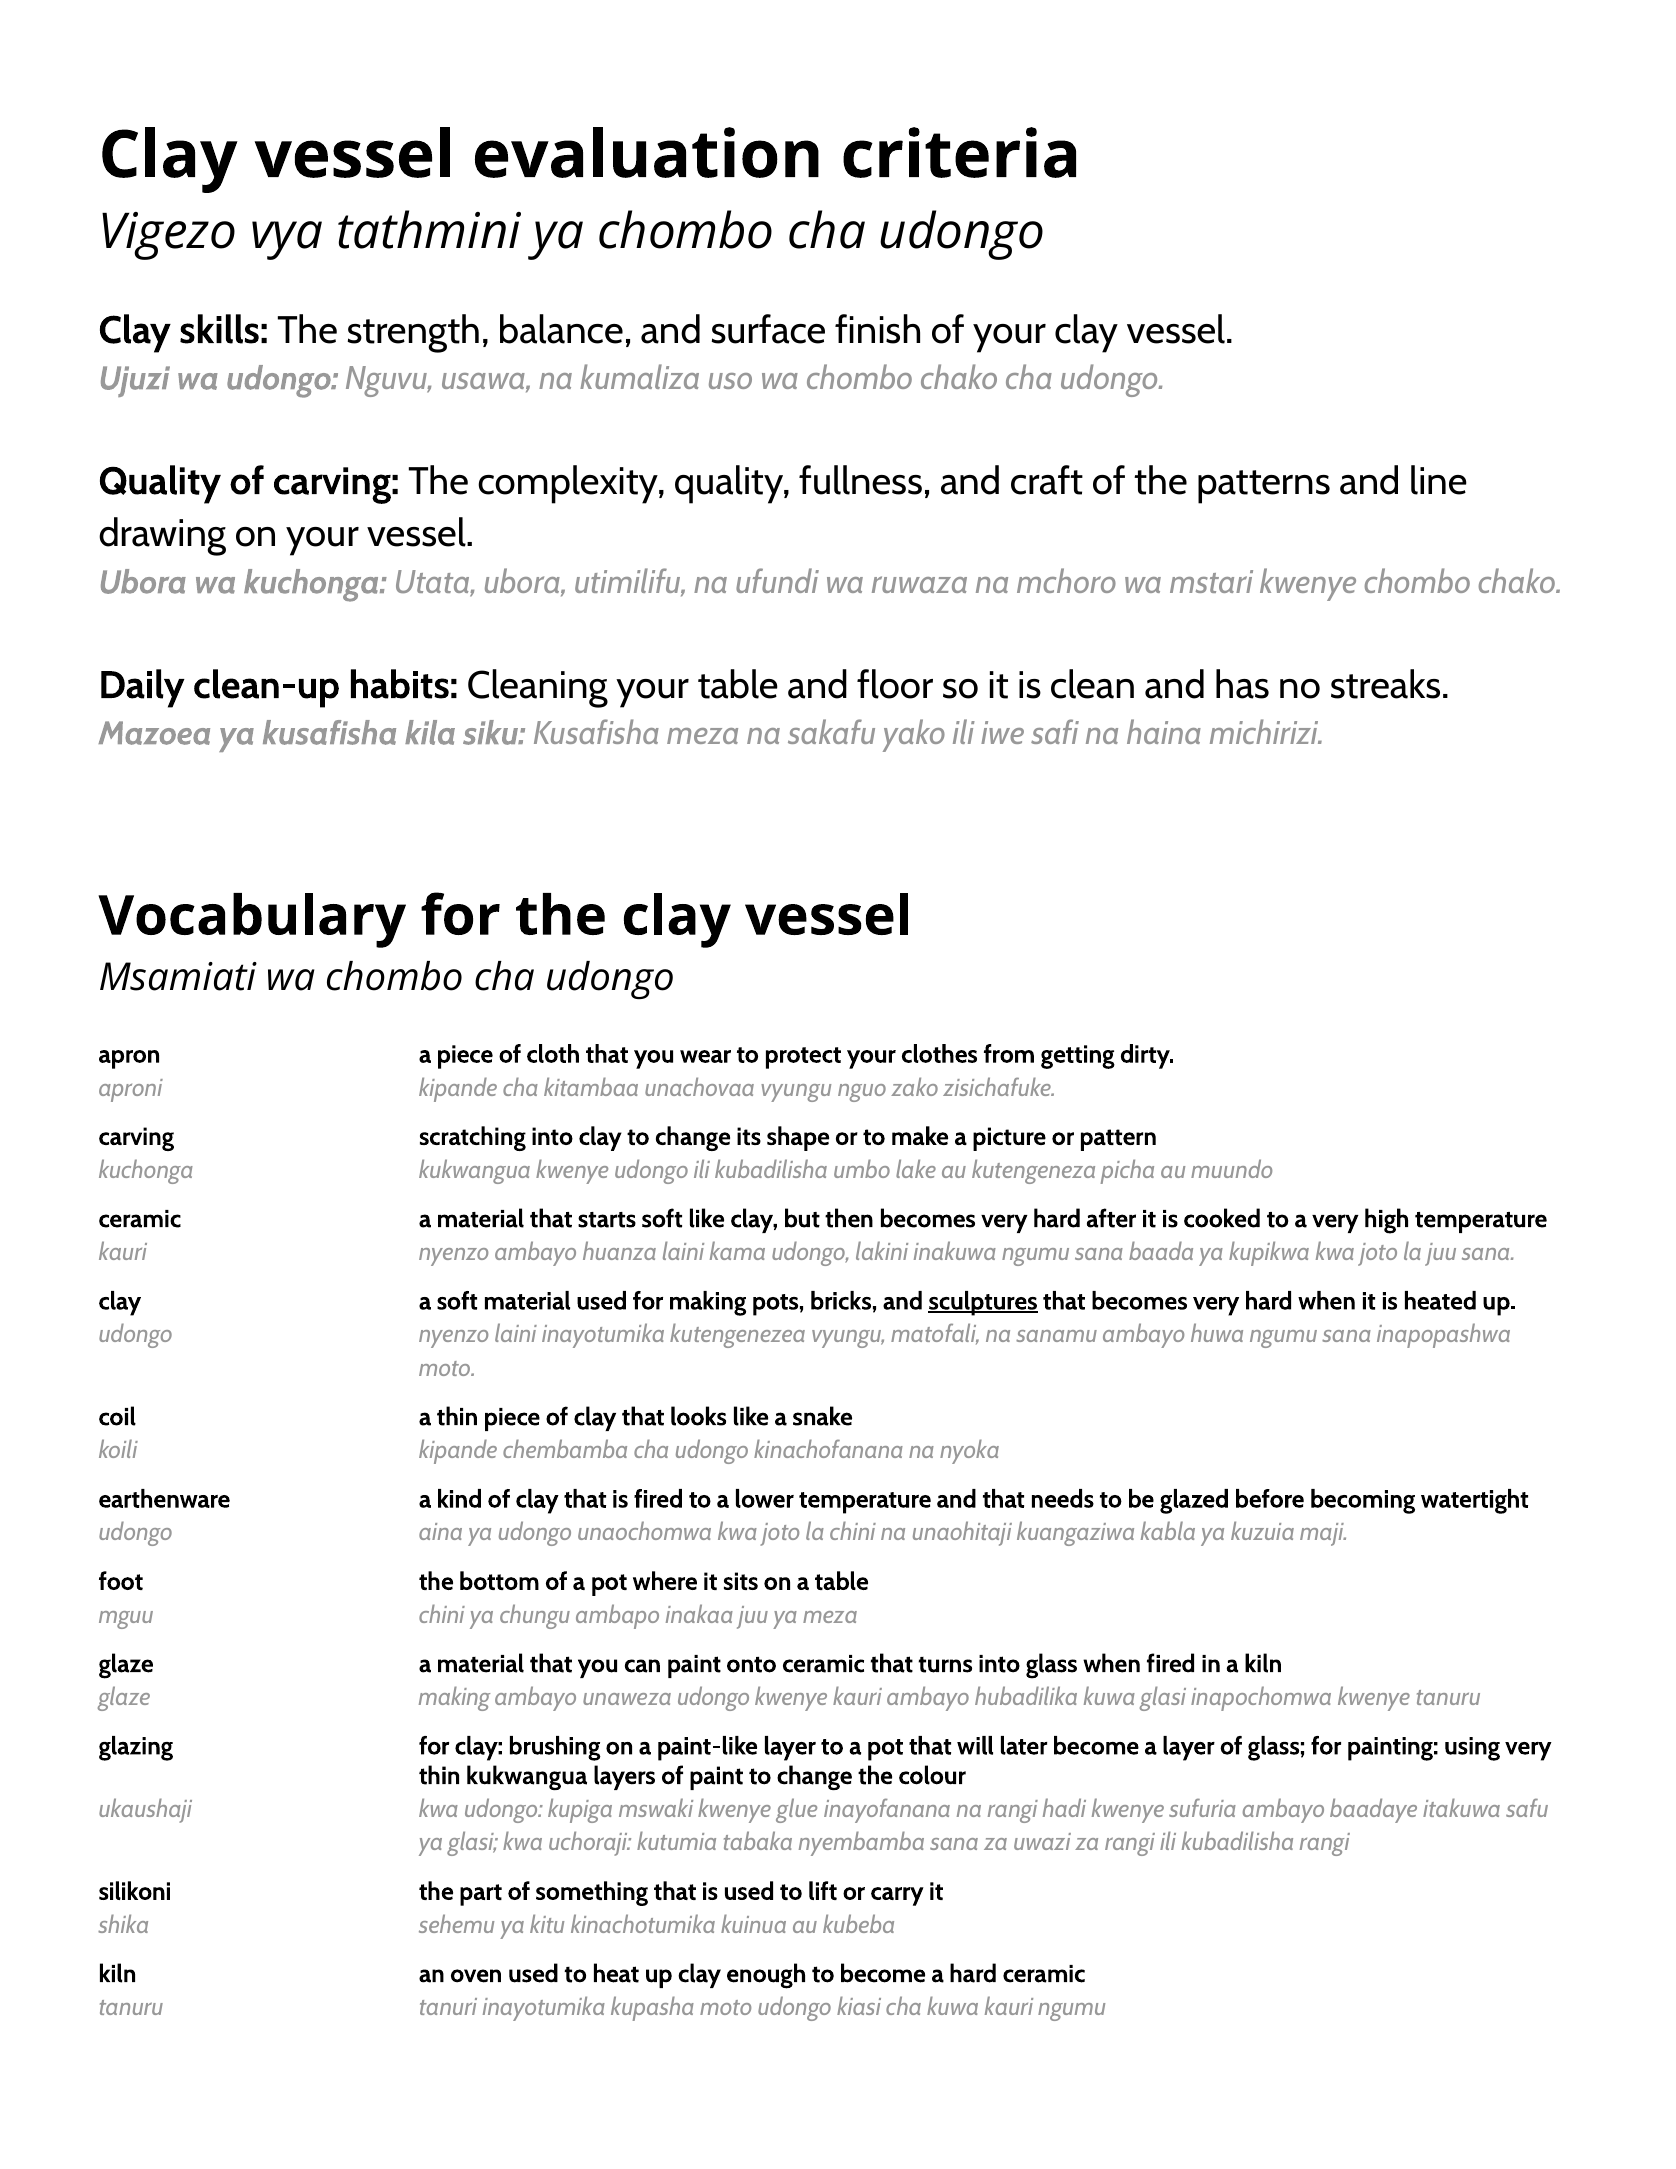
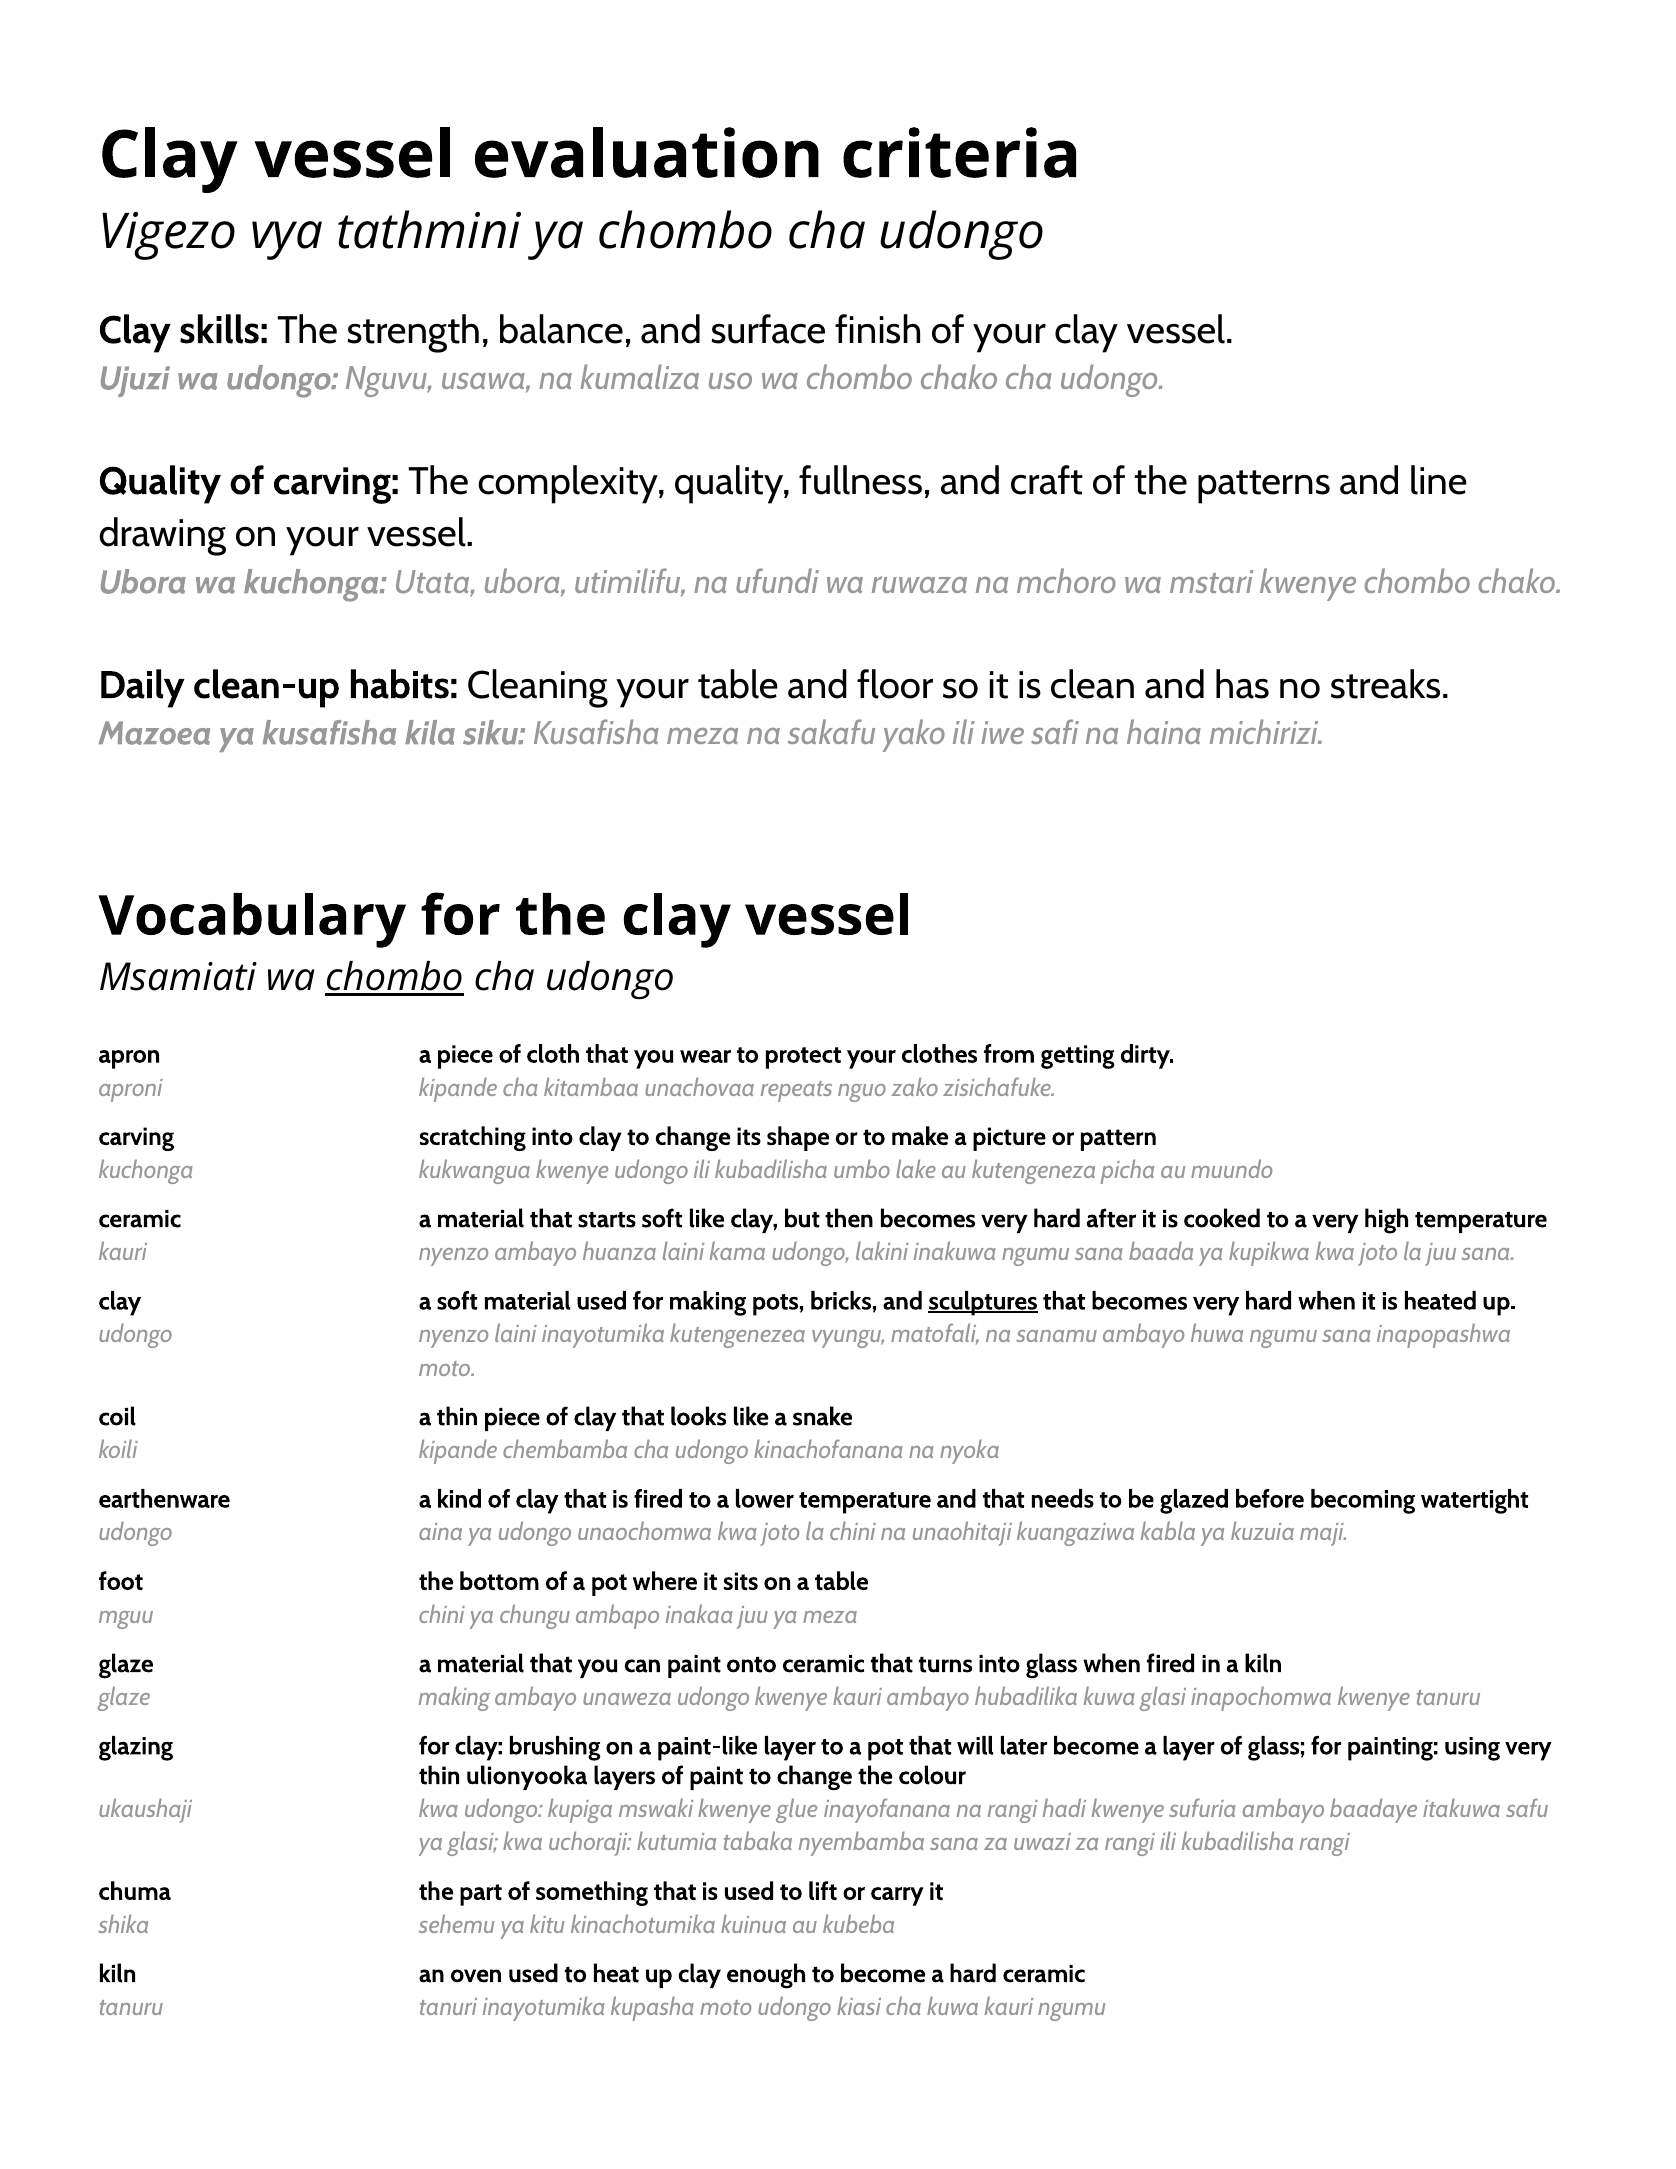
chombo at (394, 978) underline: none -> present
unachovaa vyungu: vyungu -> repeats
thin kukwangua: kukwangua -> ulionyooka
silikoni: silikoni -> chuma
